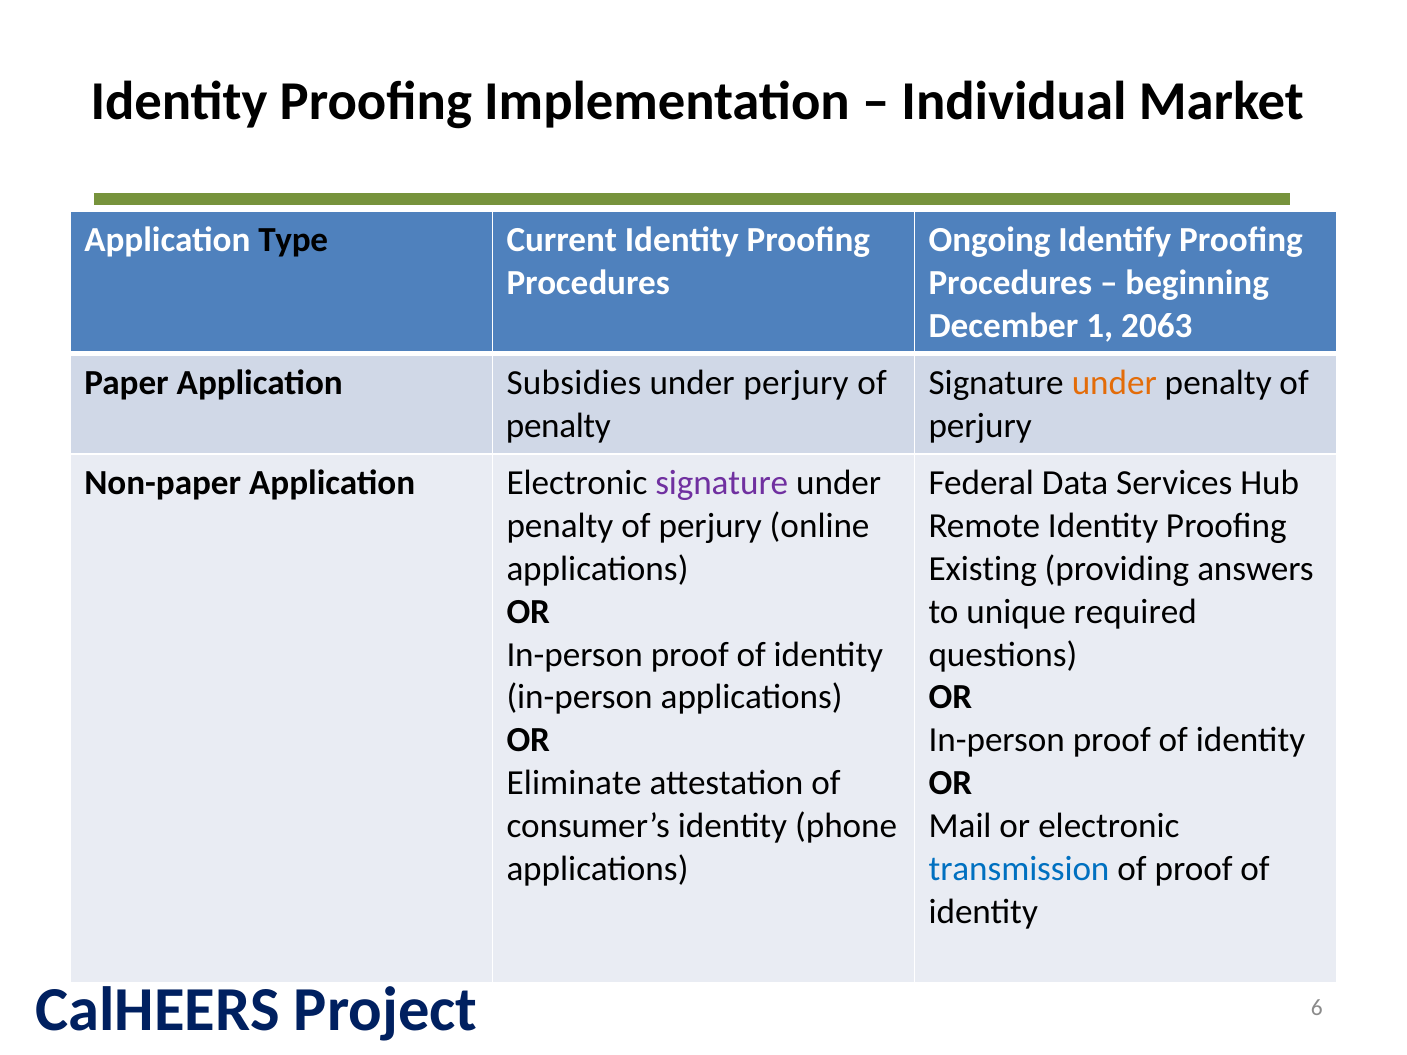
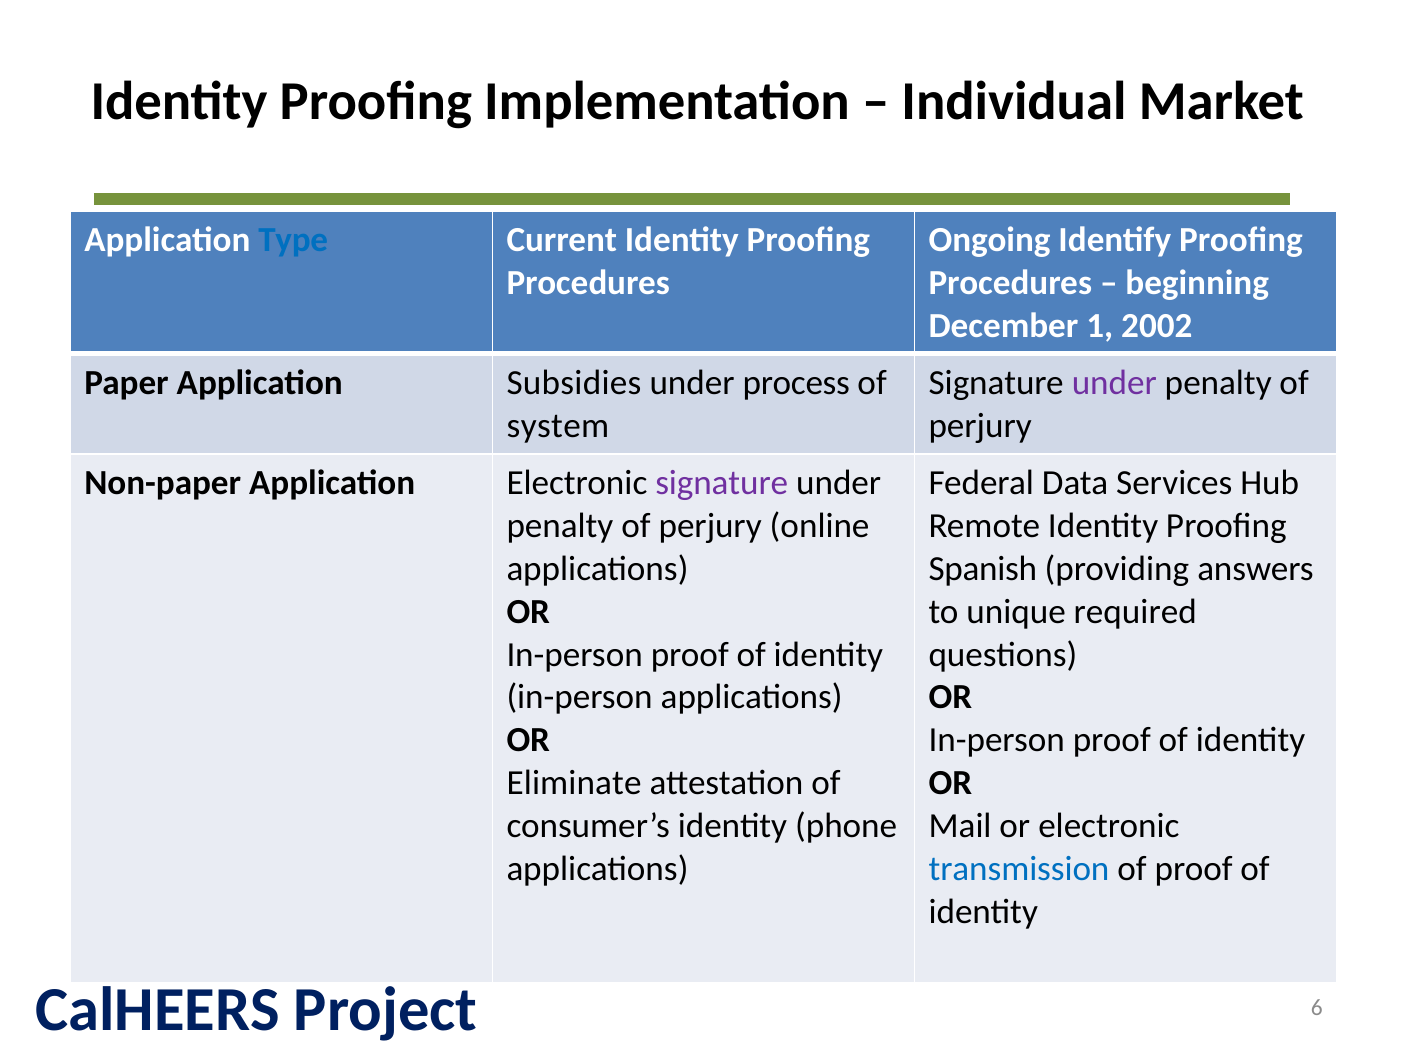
Type colour: black -> blue
2063: 2063 -> 2002
under perjury: perjury -> process
under at (1114, 383) colour: orange -> purple
penalty at (558, 426): penalty -> system
Existing: Existing -> Spanish
